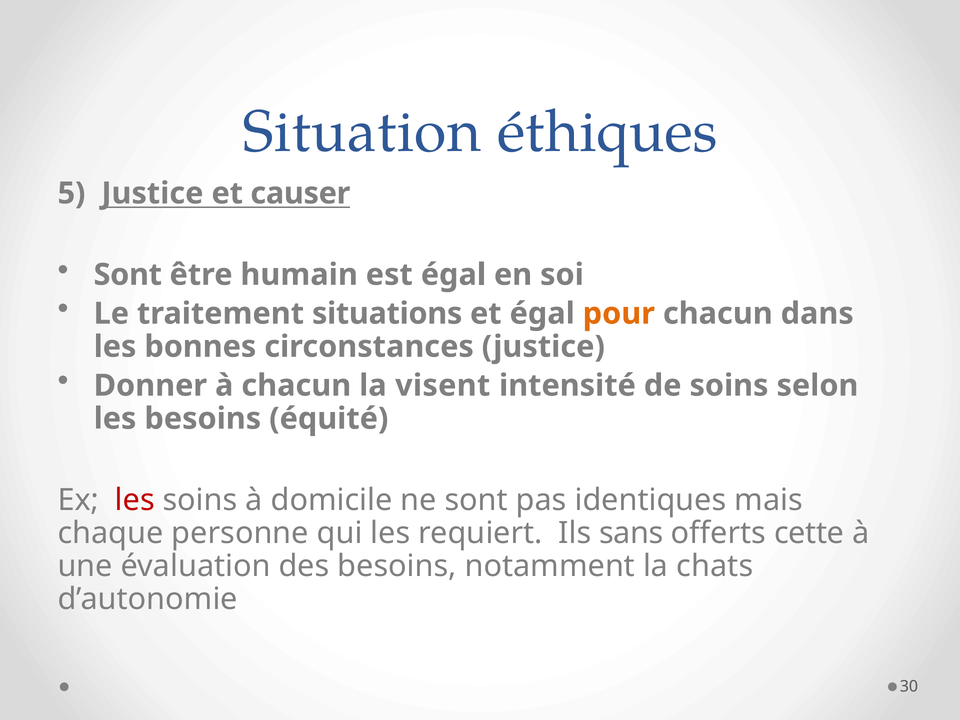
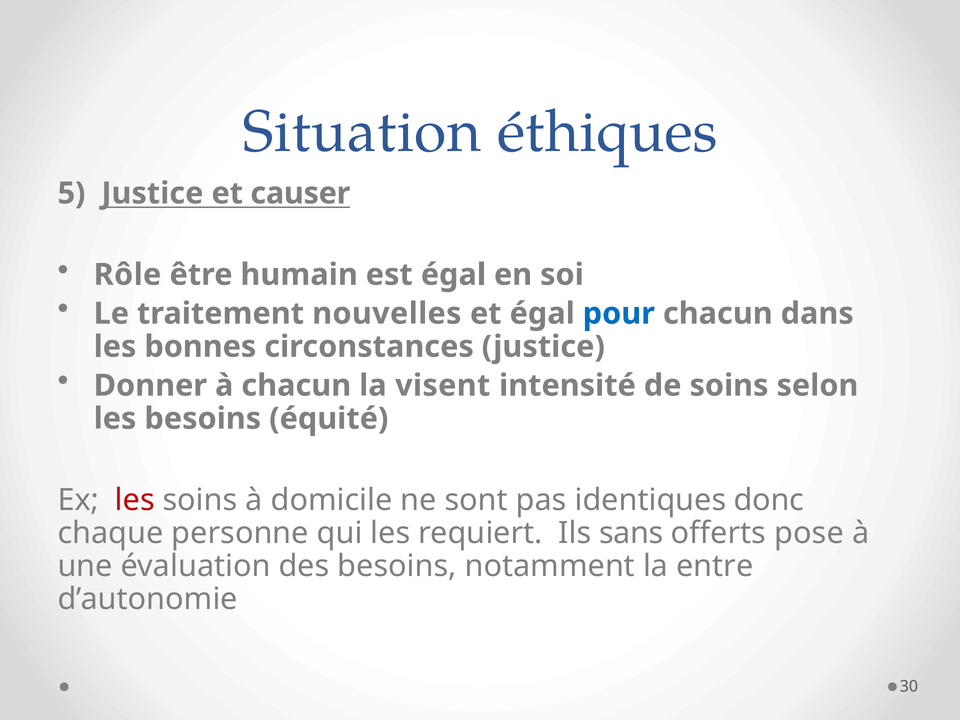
Sont at (128, 275): Sont -> Rôle
situations: situations -> nouvelles
pour colour: orange -> blue
mais: mais -> donc
cette: cette -> pose
chats: chats -> entre
